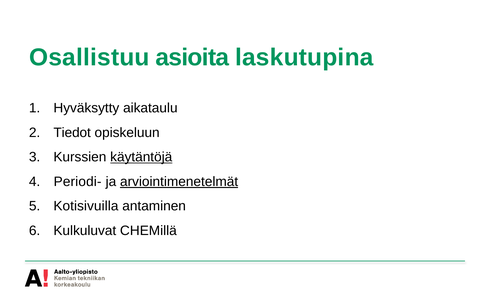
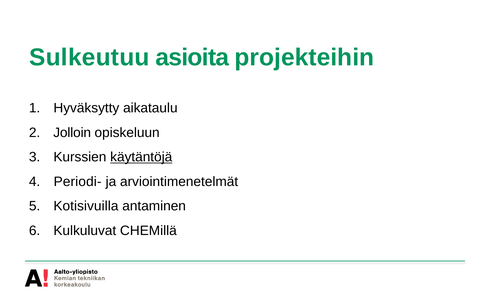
Osallistuu: Osallistuu -> Sulkeutuu
laskutupina: laskutupina -> projekteihin
Tiedot: Tiedot -> Jolloin
arviointimenetelmät underline: present -> none
